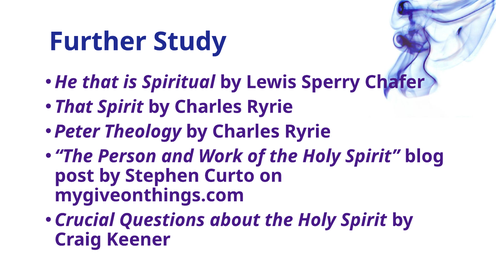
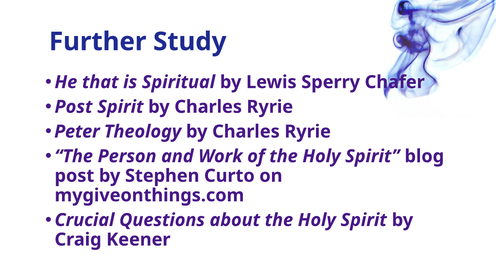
That at (74, 107): That -> Post
